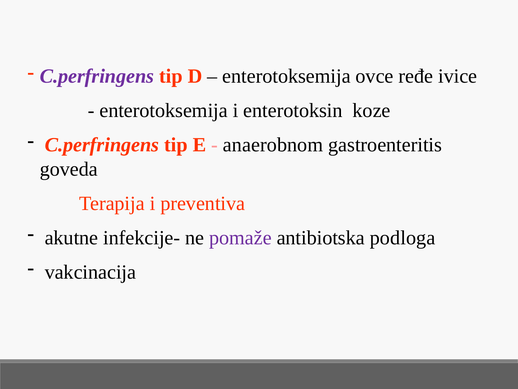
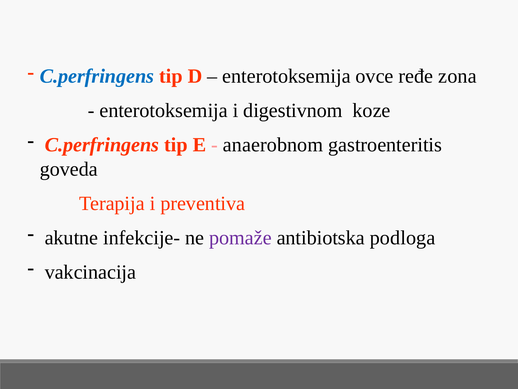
C.perfringens at (97, 76) colour: purple -> blue
ivice: ivice -> zona
enterotoksin: enterotoksin -> digestivnom
